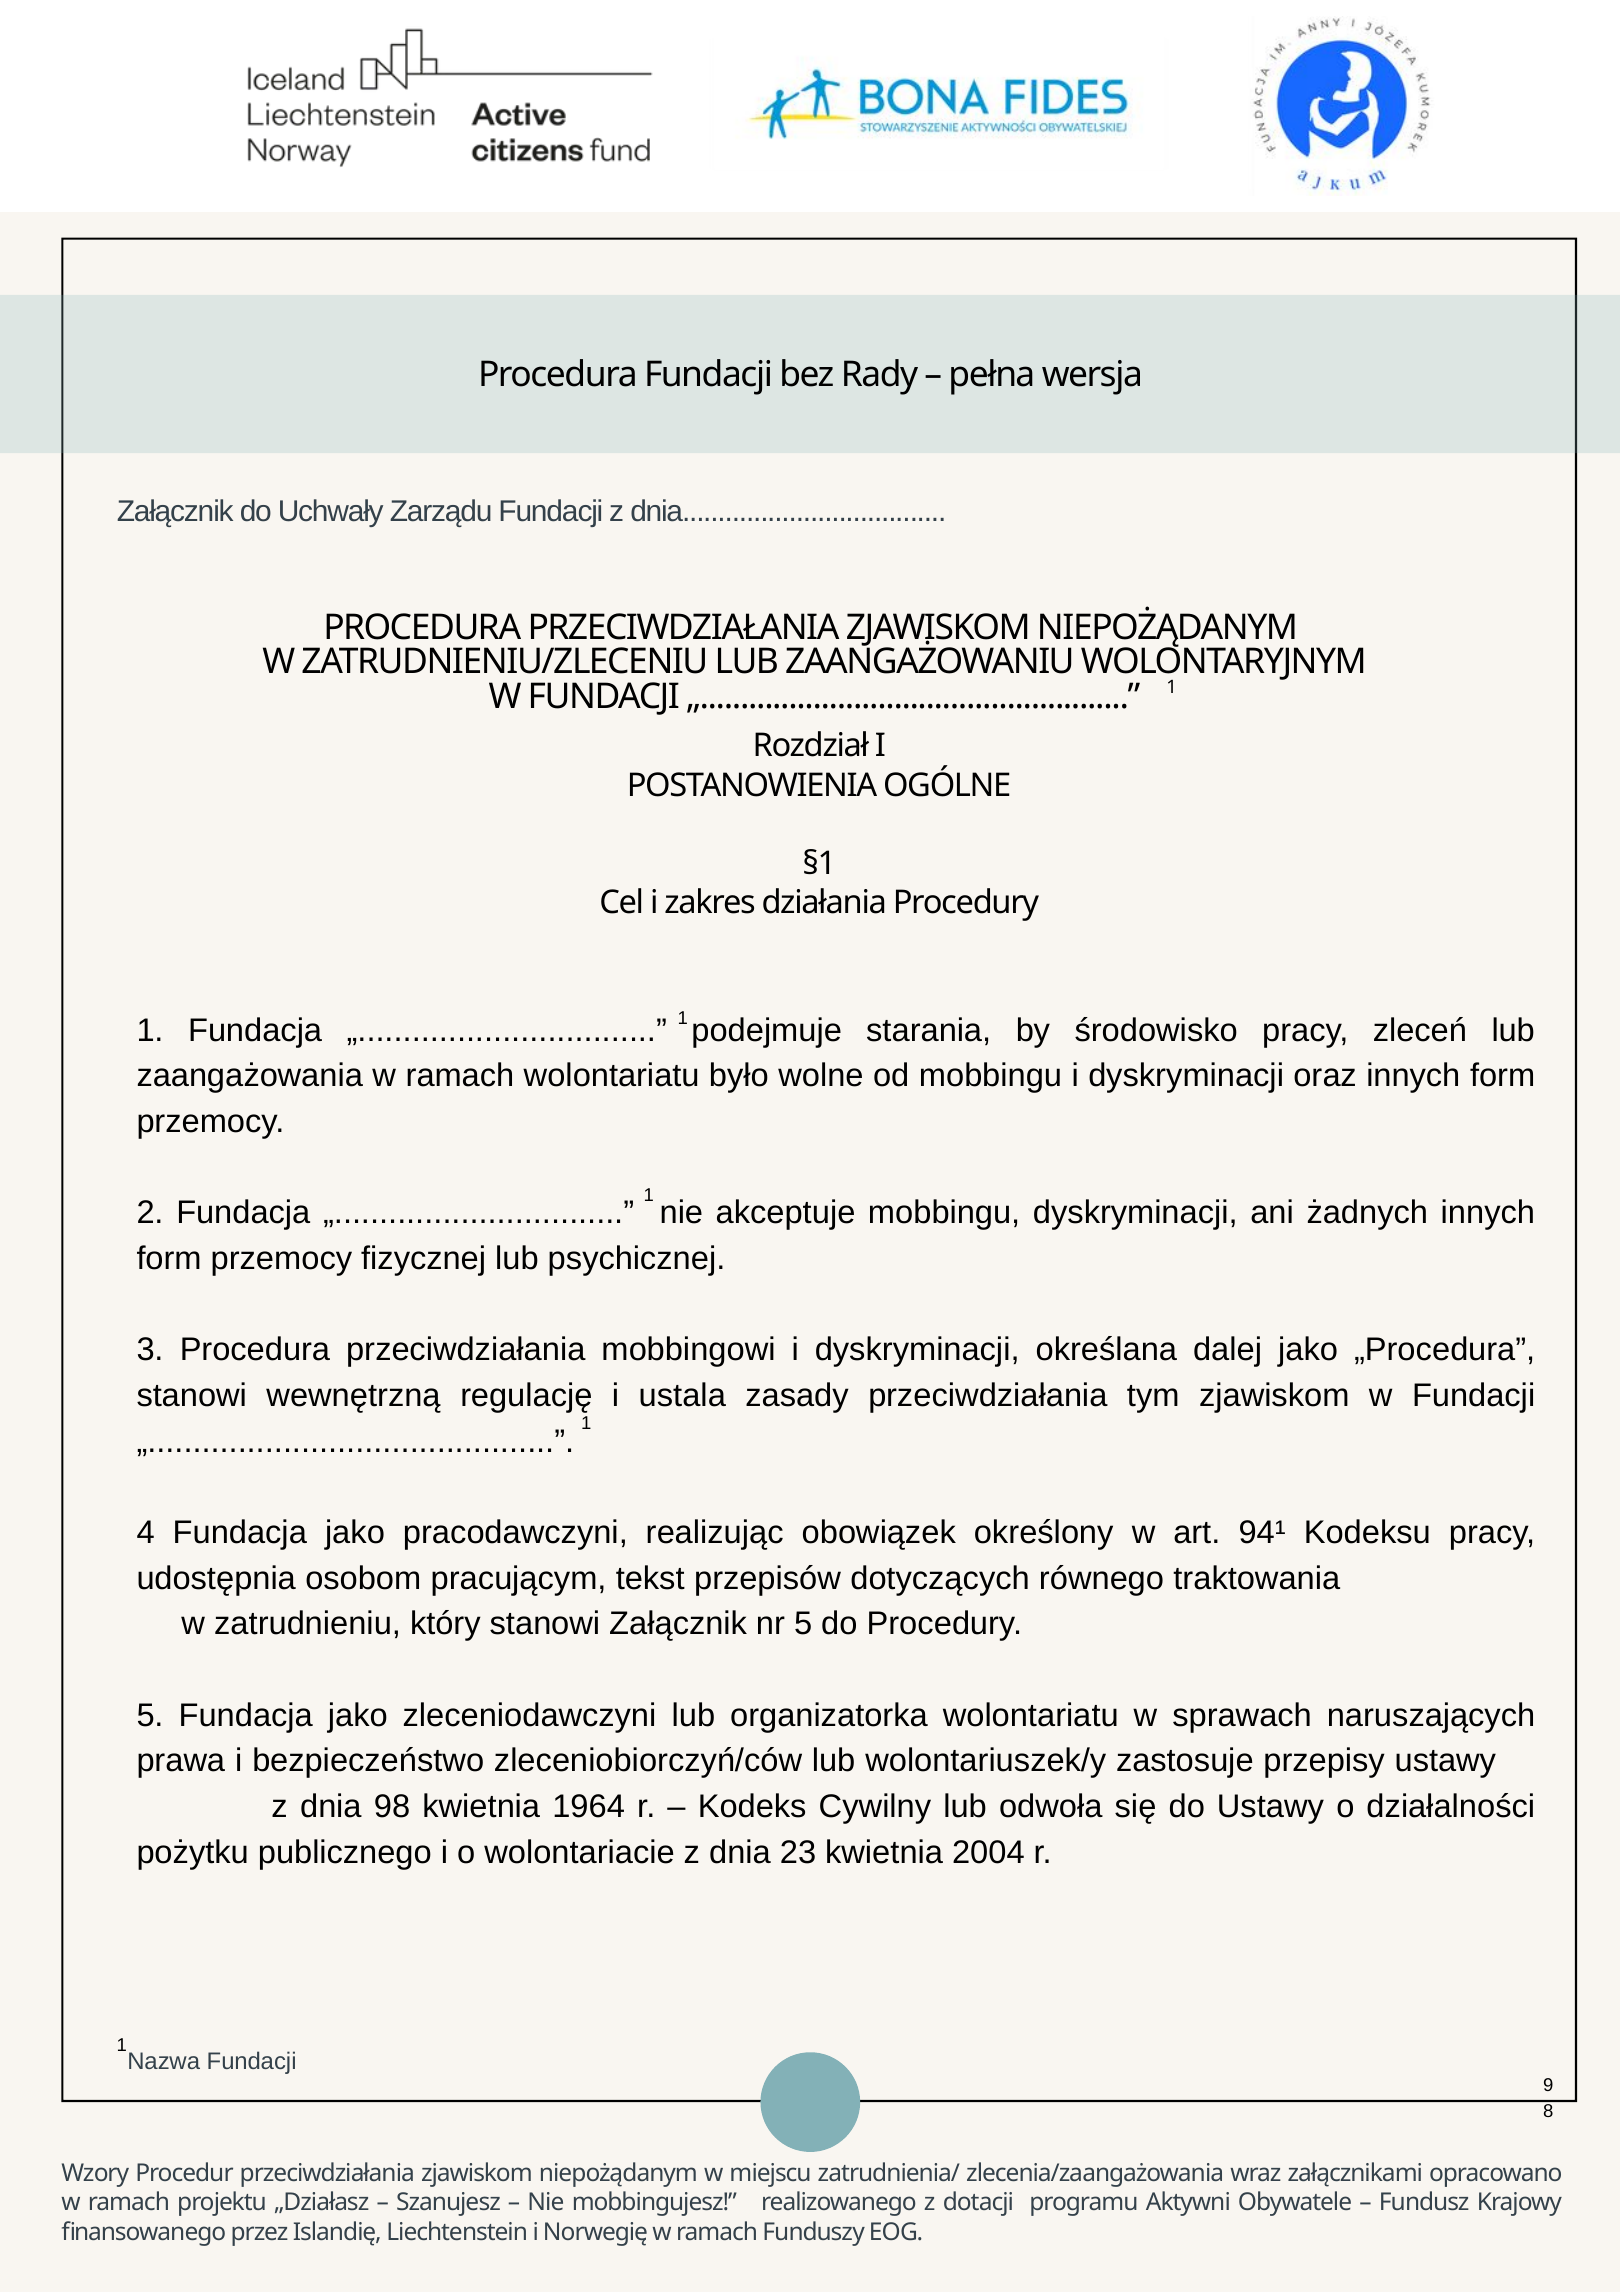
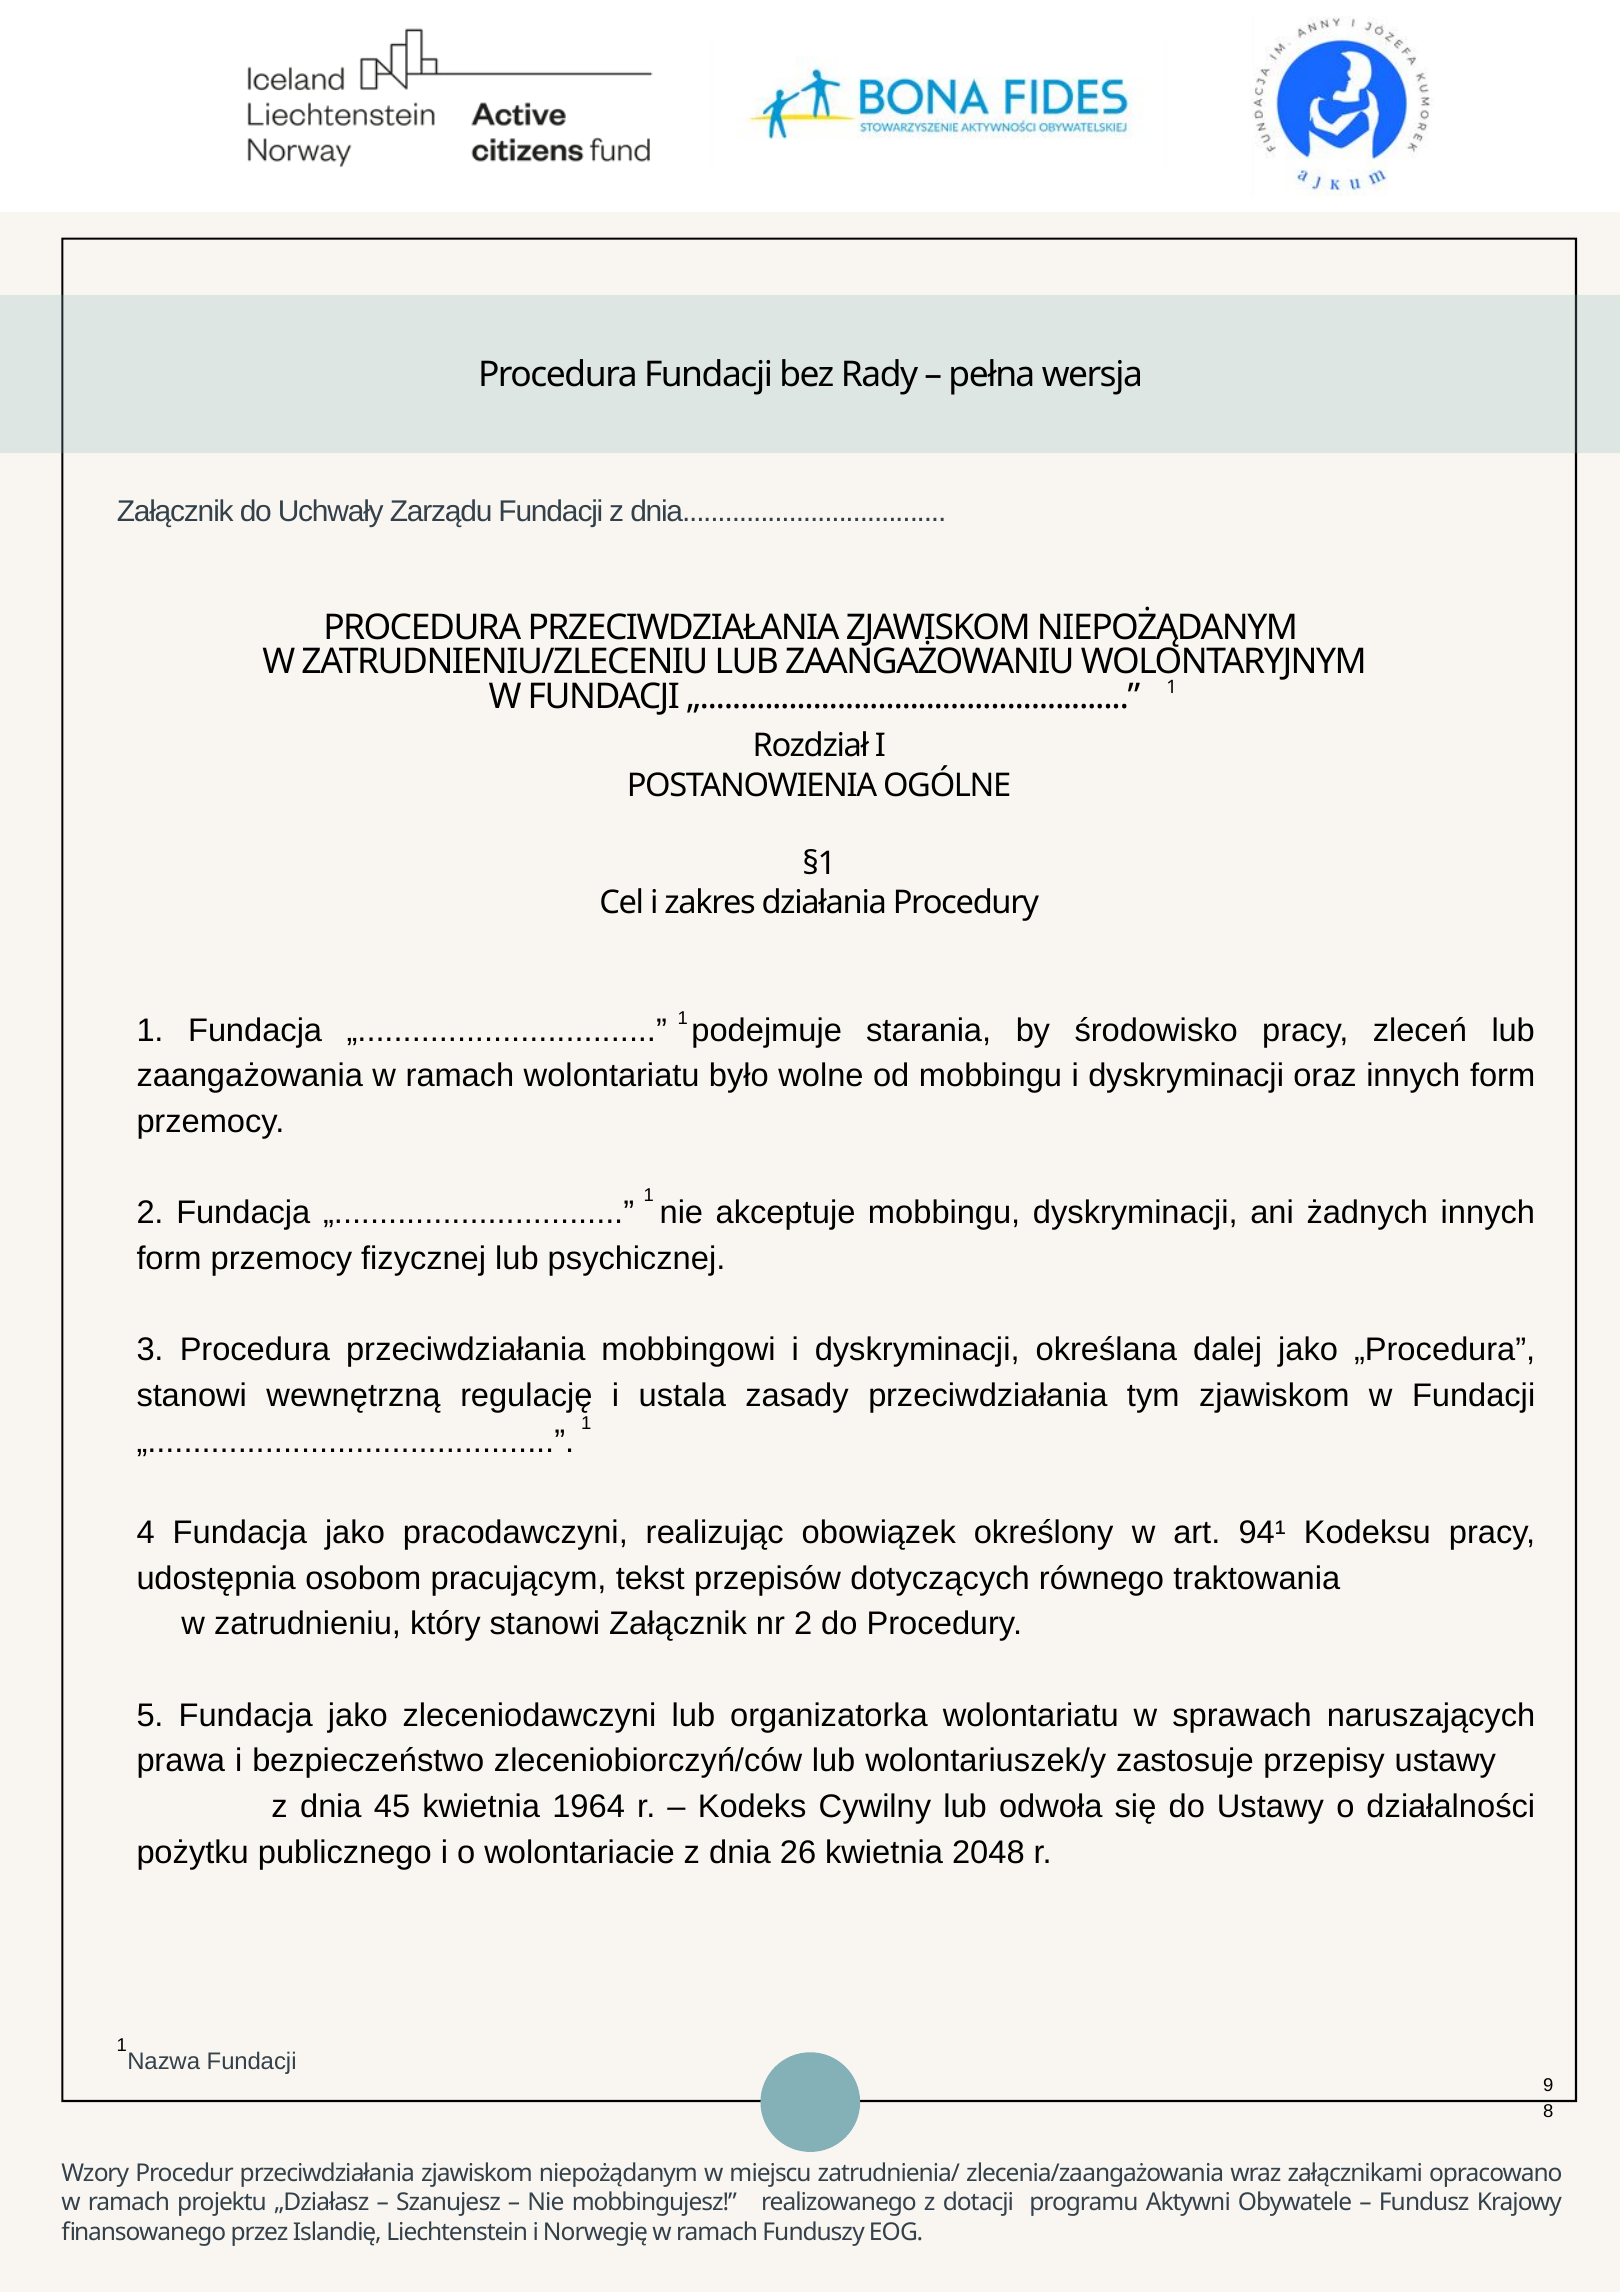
nr 5: 5 -> 2
98: 98 -> 45
23: 23 -> 26
2004: 2004 -> 2048
